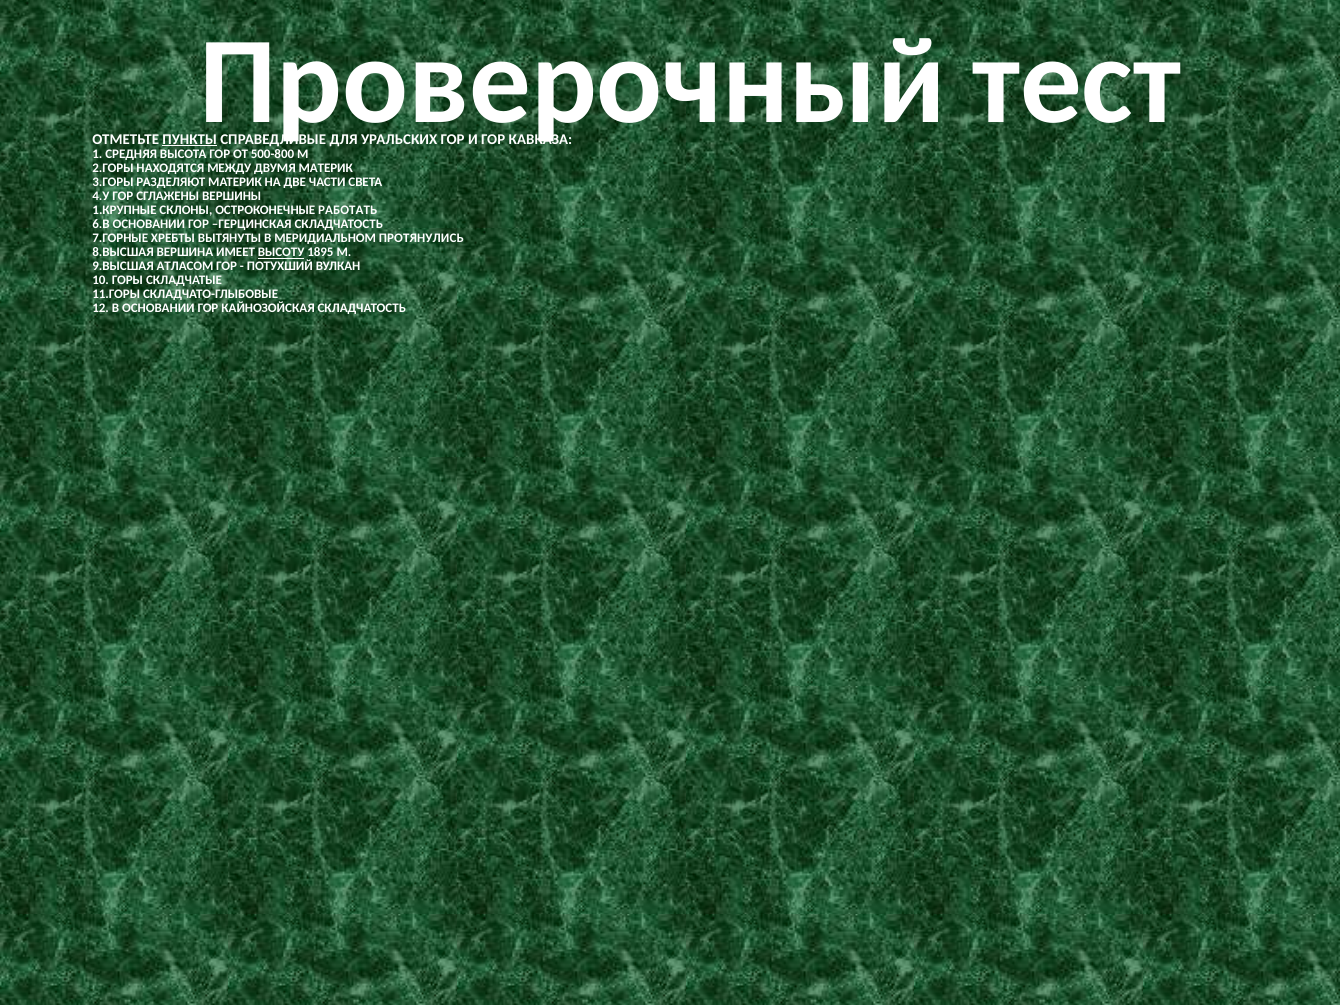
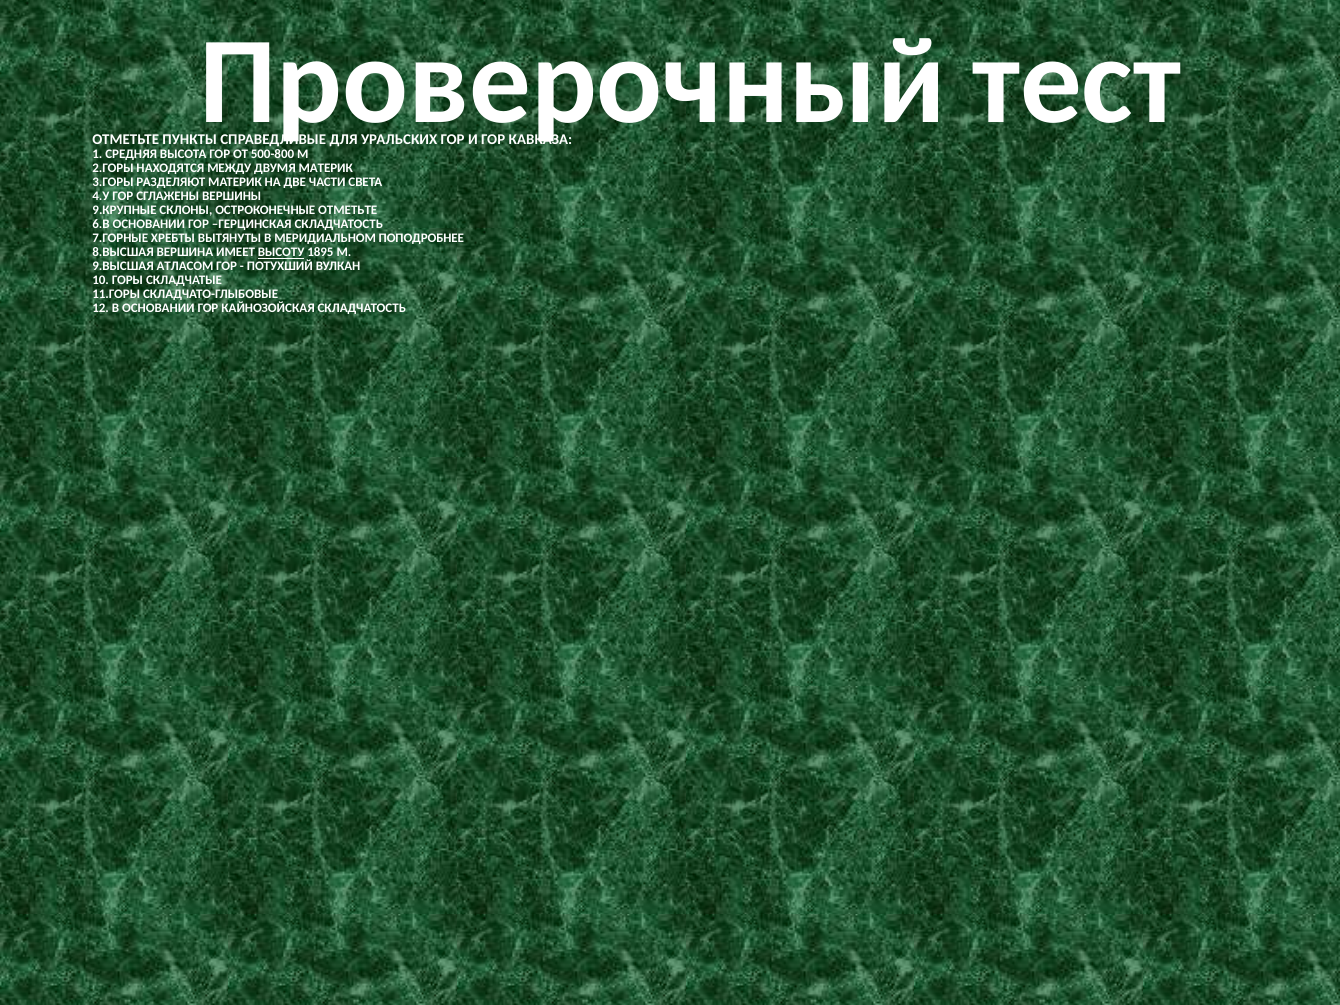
ПУНКТЫ underline: present -> none
1.КРУПНЫЕ: 1.КРУПНЫЕ -> 9.КРУПНЫЕ
ОСТРОКОНЕЧНЫЕ РАБОТАТЬ: РАБОТАТЬ -> ОТМЕТЬТЕ
ПРОТЯНУЛИСЬ: ПРОТЯНУЛИСЬ -> ПОПОДРОБНЕЕ
